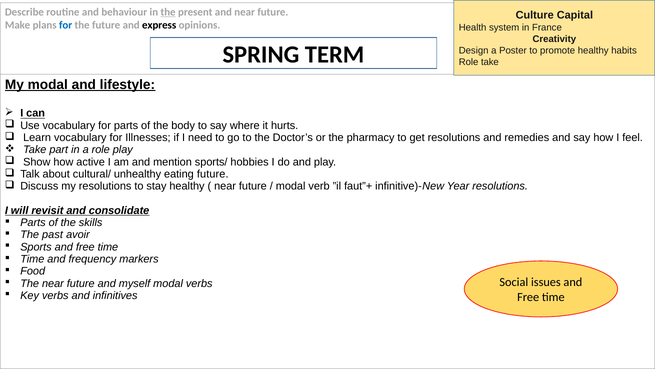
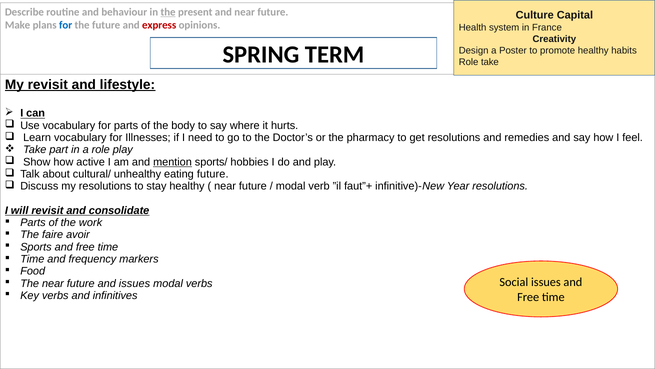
express colour: black -> red
My modal: modal -> revisit
mention underline: none -> present
skills: skills -> work
past: past -> faire
and myself: myself -> issues
